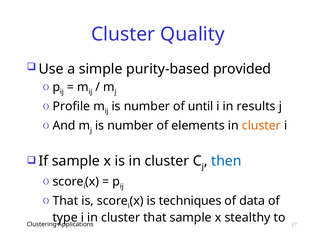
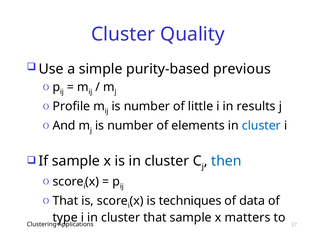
provided: provided -> previous
until: until -> little
cluster at (261, 126) colour: orange -> blue
stealthy: stealthy -> matters
